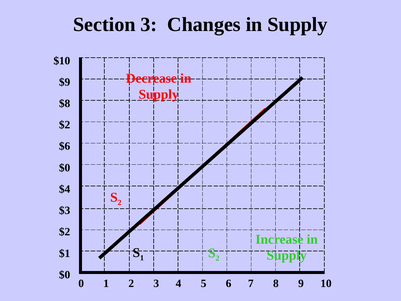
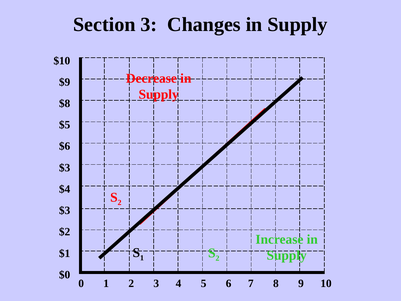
$2 at (65, 125): $2 -> $5
$0 at (65, 168): $0 -> $3
